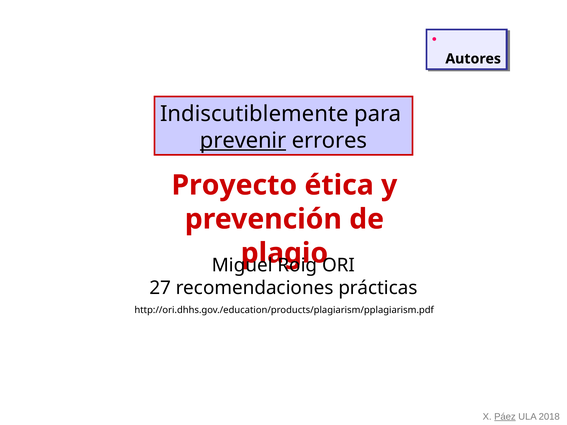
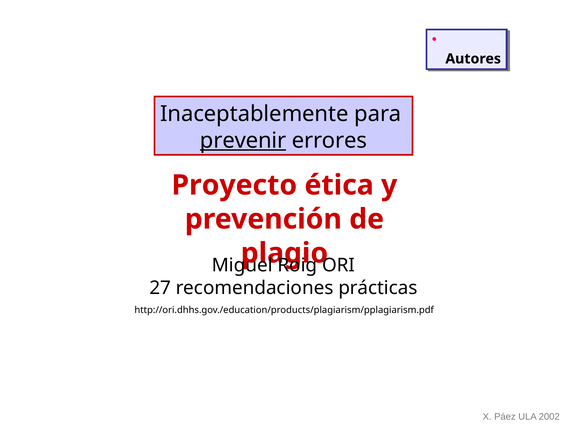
Indiscutiblemente: Indiscutiblemente -> Inaceptablemente
Páez underline: present -> none
2018: 2018 -> 2002
